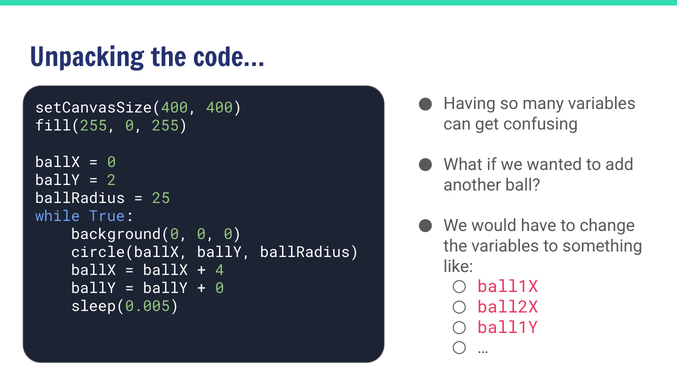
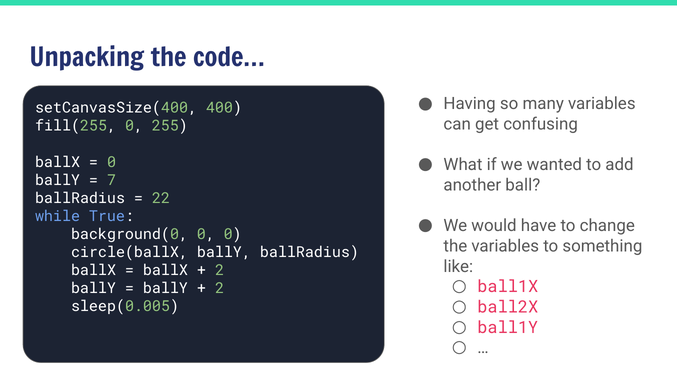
2: 2 -> 7
25: 25 -> 22
4 at (220, 270): 4 -> 2
0 at (220, 288): 0 -> 2
